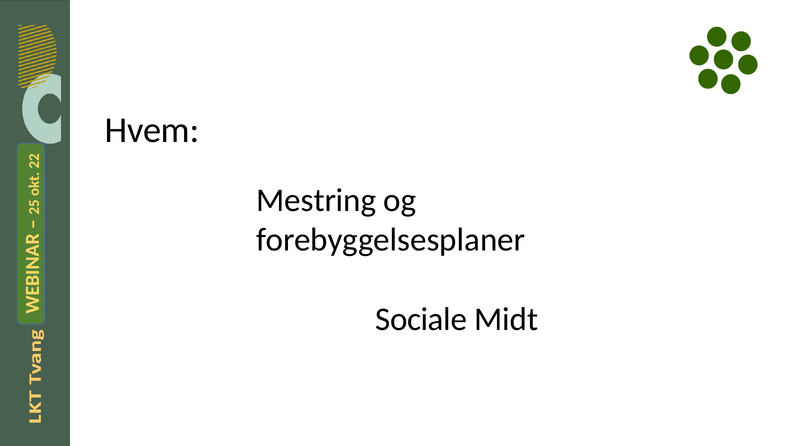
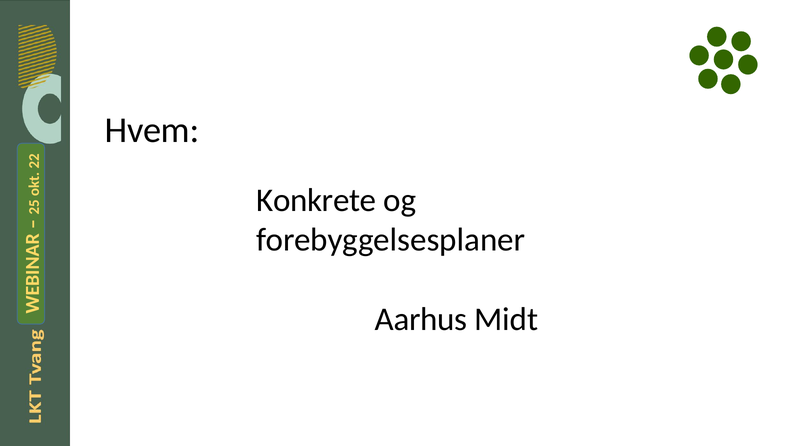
Mestring: Mestring -> Konkrete
Sociale: Sociale -> Aarhus
